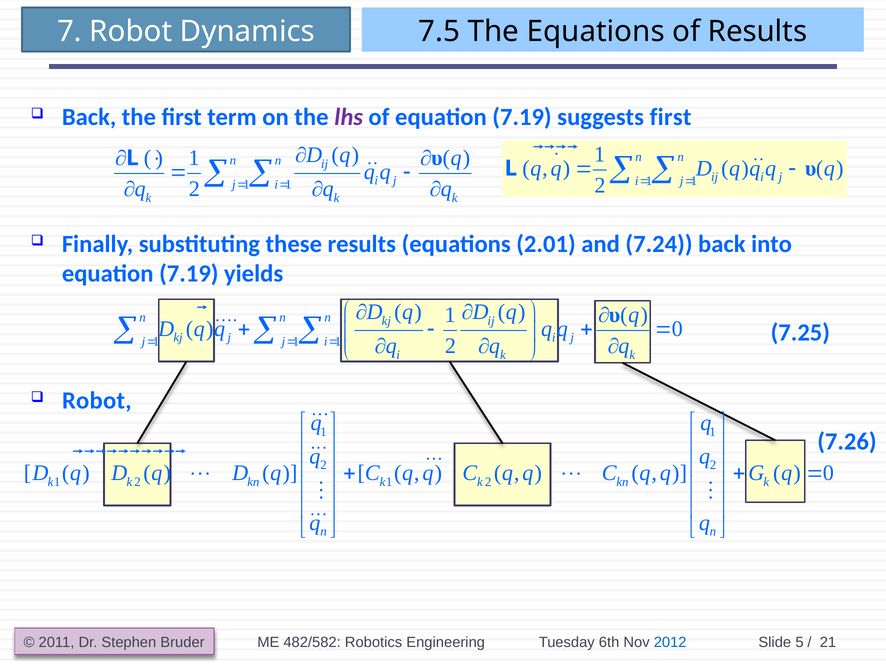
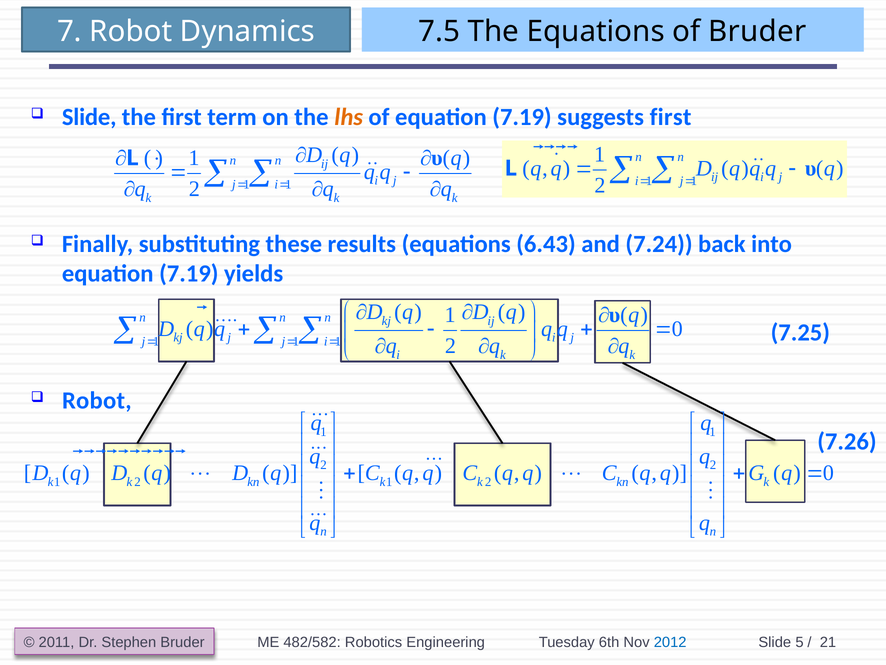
of Results: Results -> Bruder
Back at (89, 117): Back -> Slide
lhs colour: purple -> orange
2.01: 2.01 -> 6.43
